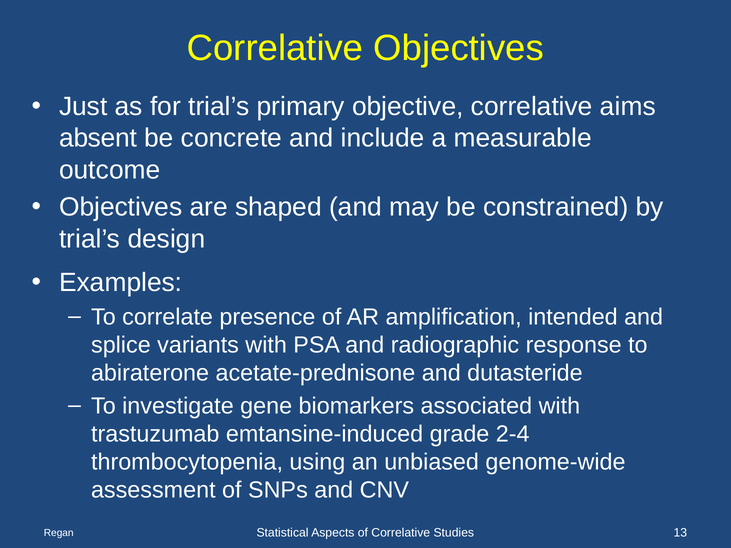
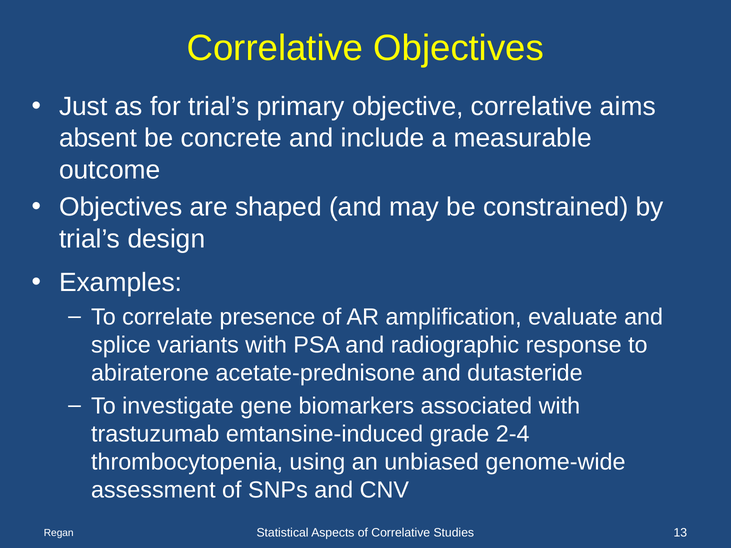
intended: intended -> evaluate
